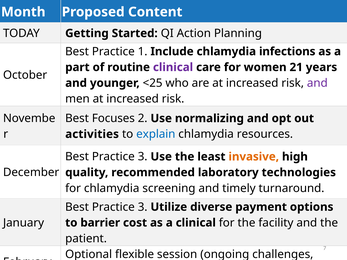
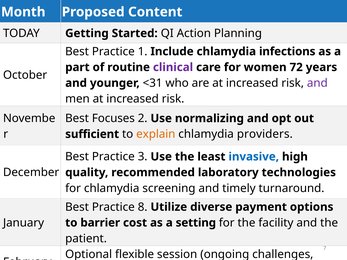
21: 21 -> 72
<25: <25 -> <31
activities: activities -> sufficient
explain colour: blue -> orange
resources: resources -> providers
invasive colour: orange -> blue
3 at (143, 207): 3 -> 8
a clinical: clinical -> setting
